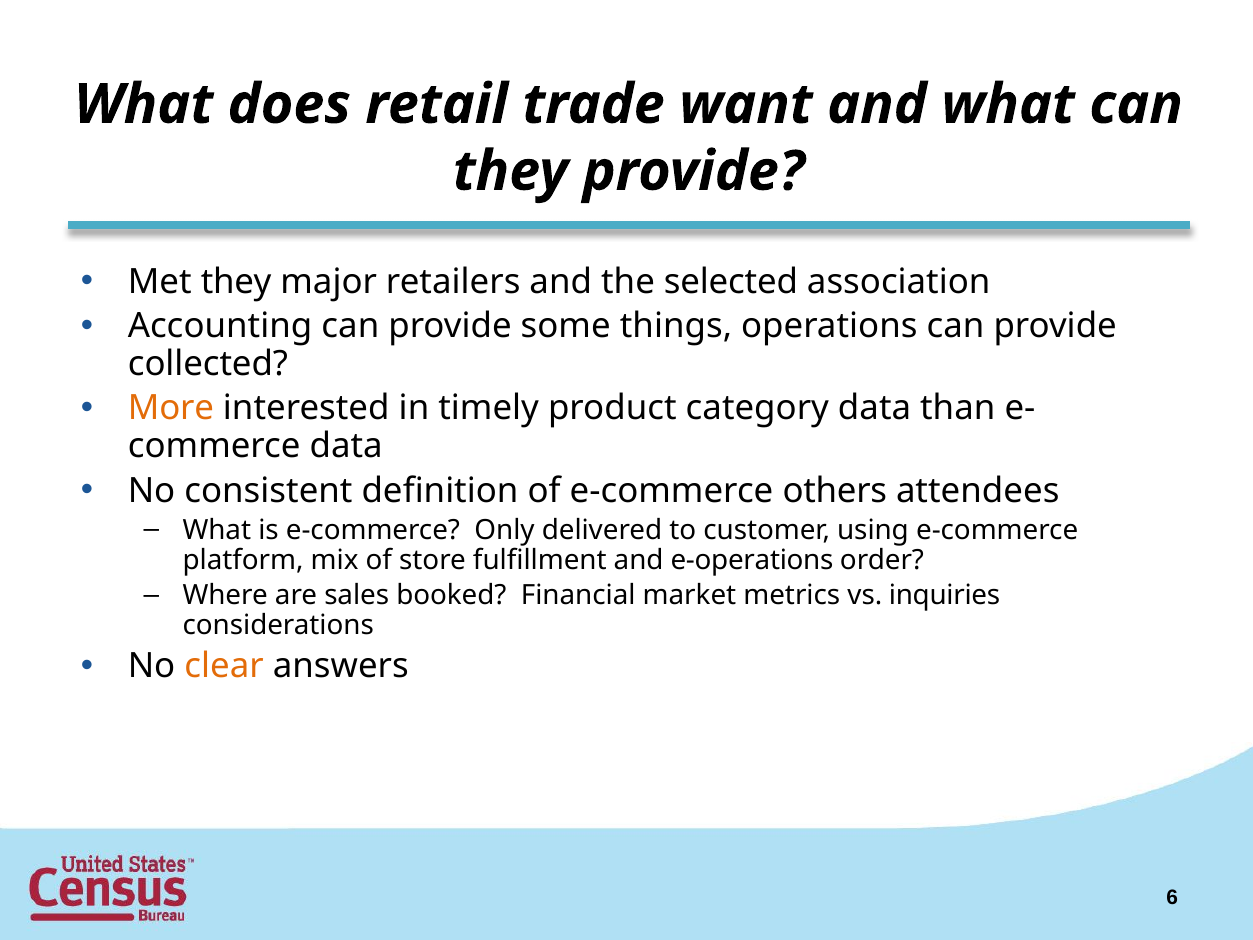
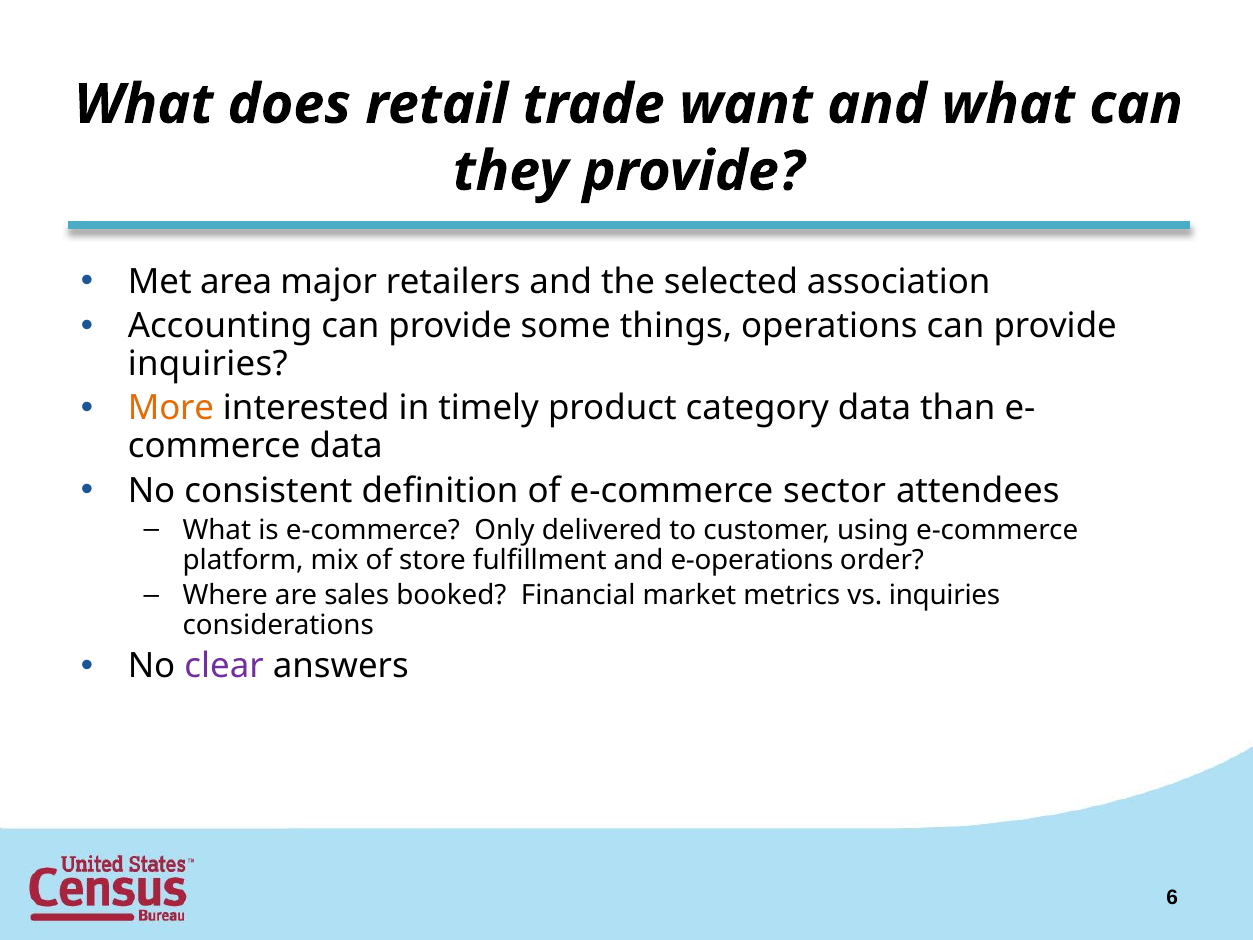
Met they: they -> area
collected at (208, 364): collected -> inquiries
others: others -> sector
clear colour: orange -> purple
